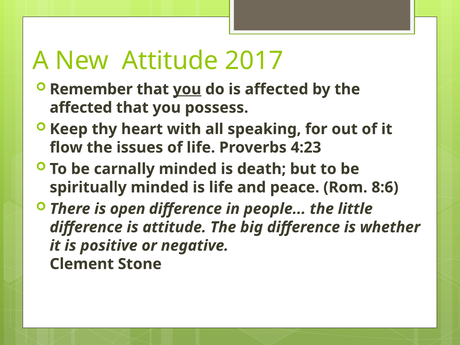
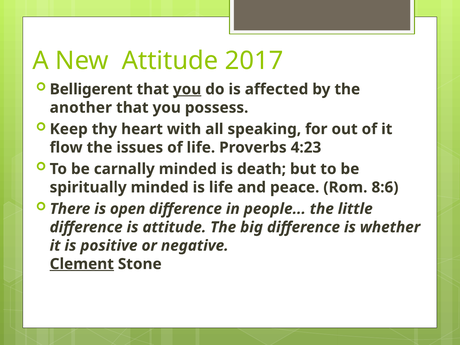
Remember: Remember -> Belligerent
affected at (81, 108): affected -> another
Clement underline: none -> present
